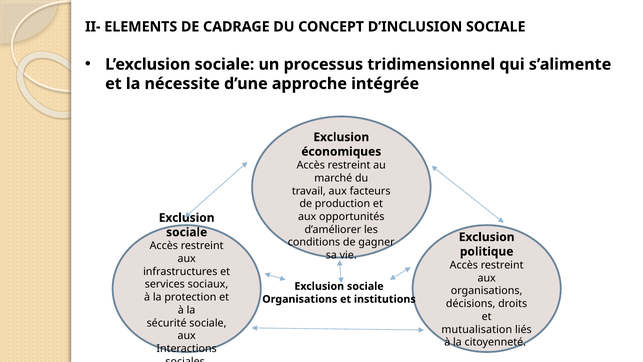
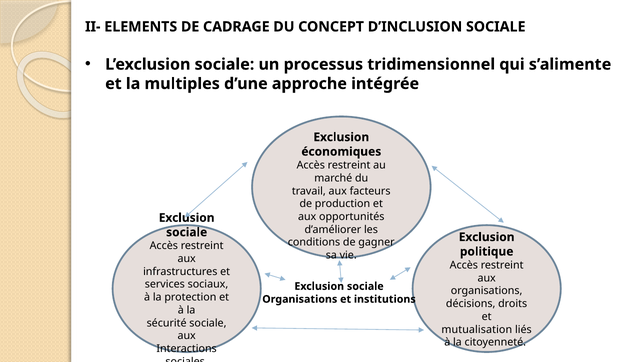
nécessite: nécessite -> multiples
